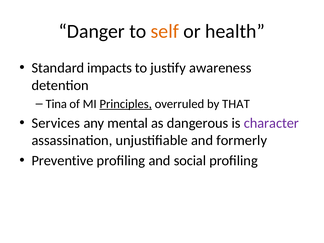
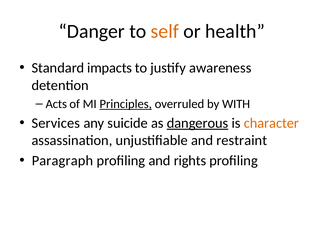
Tina: Tina -> Acts
THAT: THAT -> WITH
mental: mental -> suicide
dangerous underline: none -> present
character colour: purple -> orange
formerly: formerly -> restraint
Preventive: Preventive -> Paragraph
social: social -> rights
